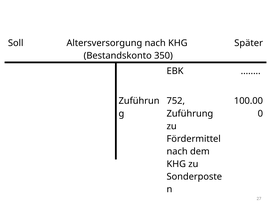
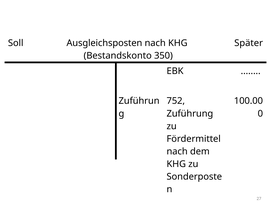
Altersversorgung: Altersversorgung -> Ausgleichsposten
